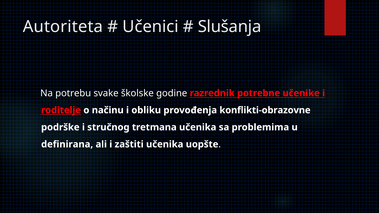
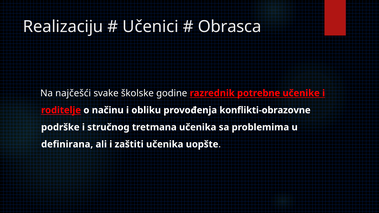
Autoriteta: Autoriteta -> Realizaciju
Slušanja: Slušanja -> Obrasca
potrebu: potrebu -> najčešći
